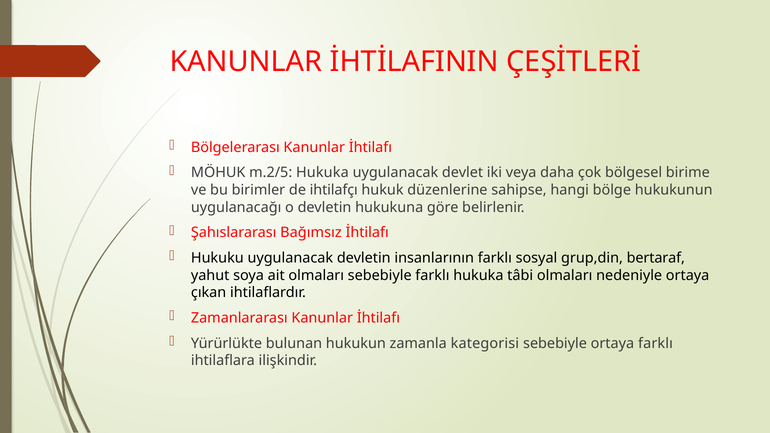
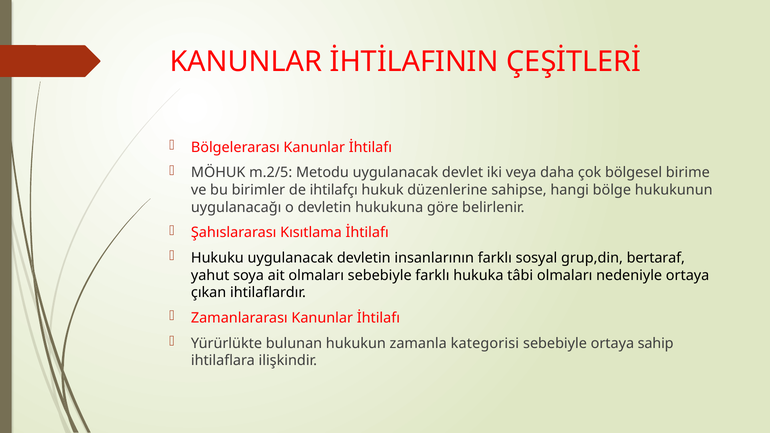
m.2/5 Hukuka: Hukuka -> Metodu
Bağımsız: Bağımsız -> Kısıtlama
ortaya farklı: farklı -> sahip
